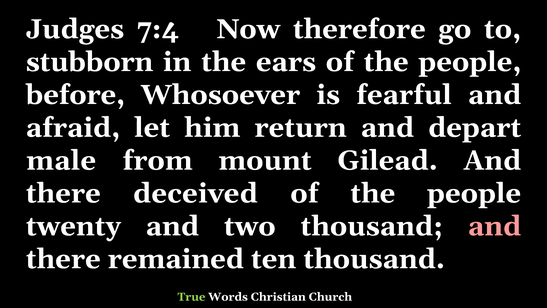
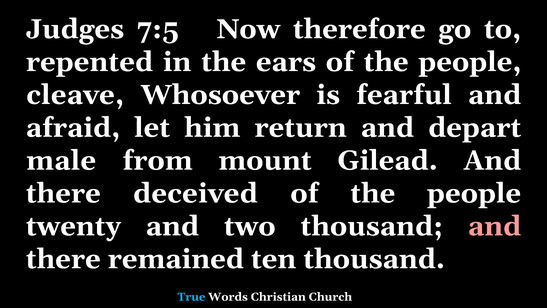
7:4: 7:4 -> 7:5
stubborn: stubborn -> repented
before: before -> cleave
True colour: light green -> light blue
